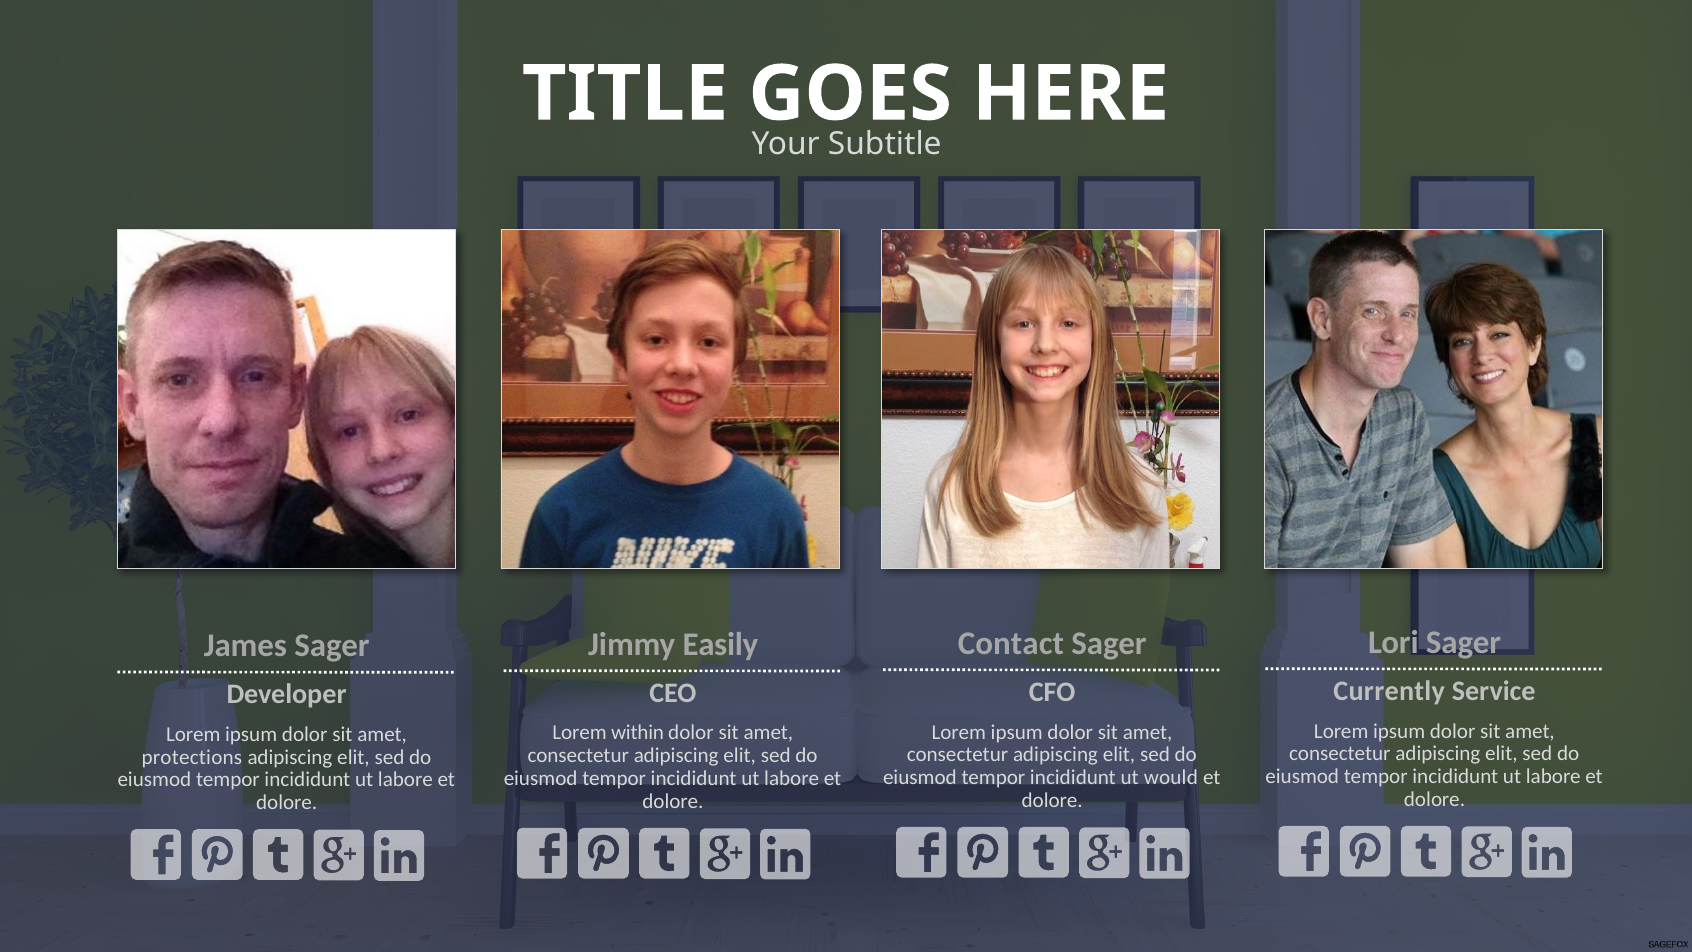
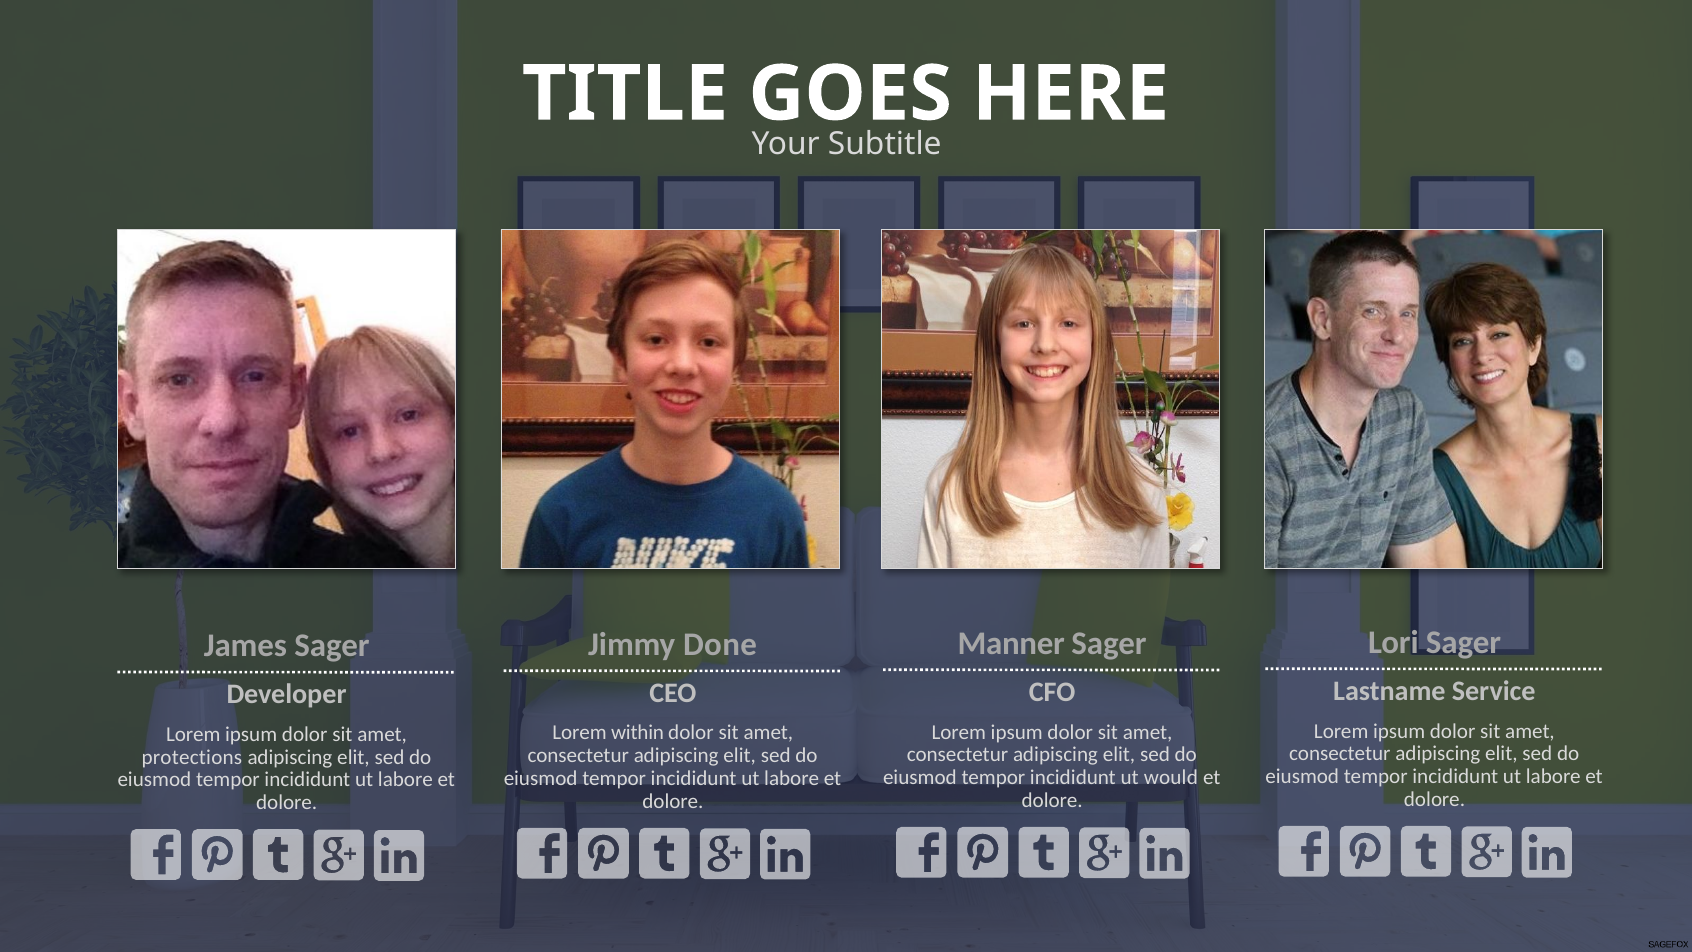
Contact: Contact -> Manner
Easily: Easily -> Done
Currently: Currently -> Lastname
